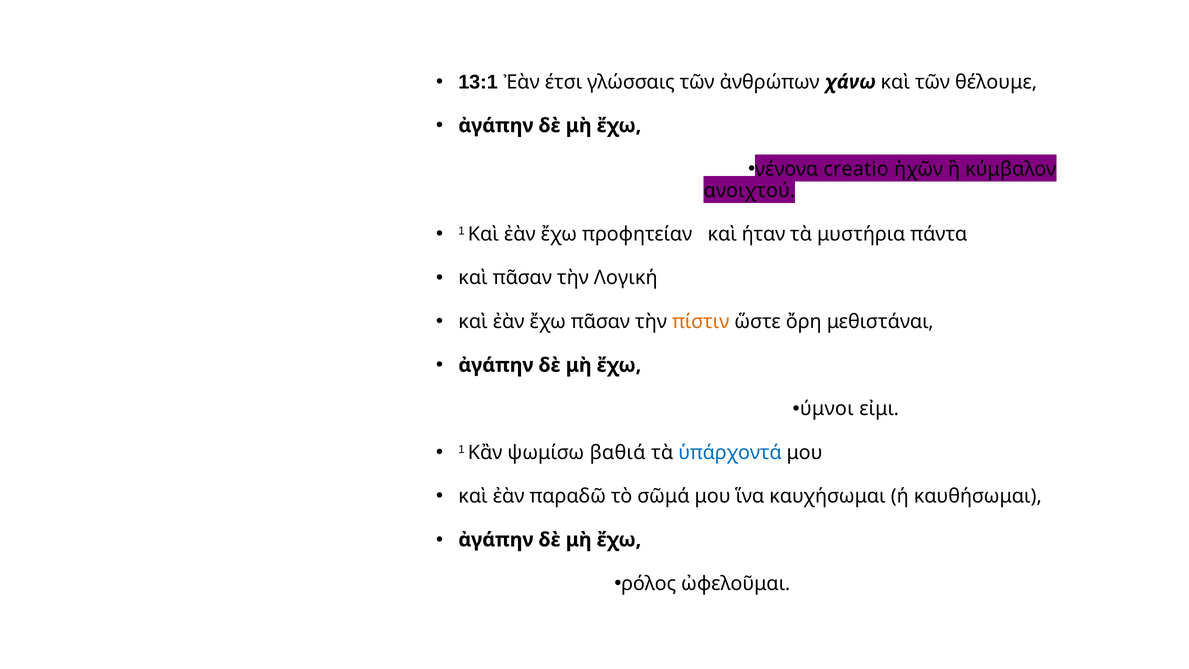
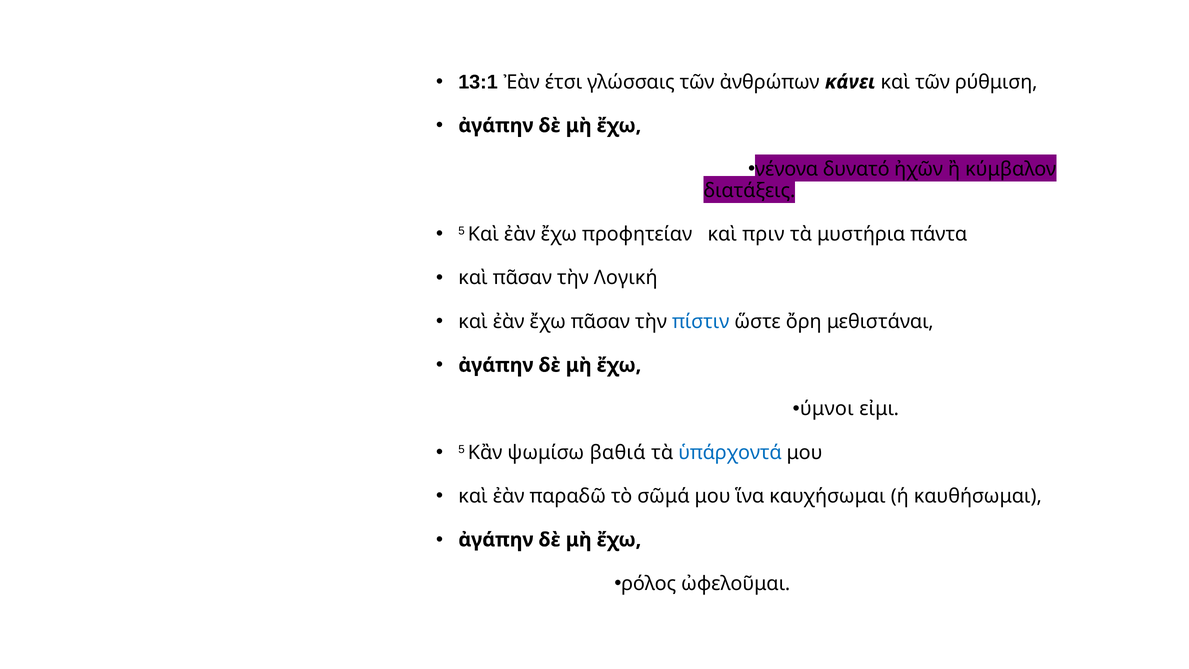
χάνω: χάνω -> κάνει
θέλουμε: θέλουμε -> ρύθμιση
creatio: creatio -> δυνατό
ανοιχτού: ανοιχτού -> διατάξεις
1 at (462, 231): 1 -> 5
ήταν: ήταν -> πριν
πίστιν colour: orange -> blue
1 at (462, 449): 1 -> 5
